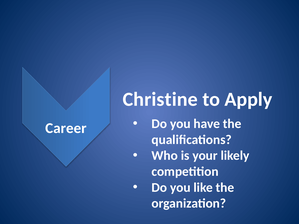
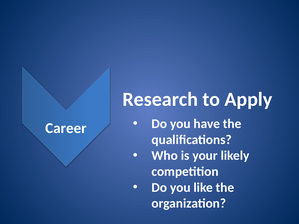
Christine: Christine -> Research
